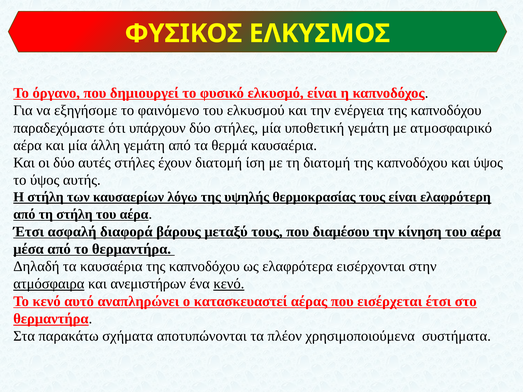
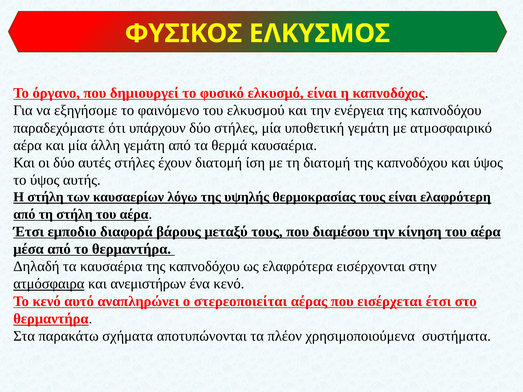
ασφαλή: ασφαλή -> εμποδιο
κενό at (229, 284) underline: present -> none
κατασκευαστεί: κατασκευαστεί -> στερεοποιείται
